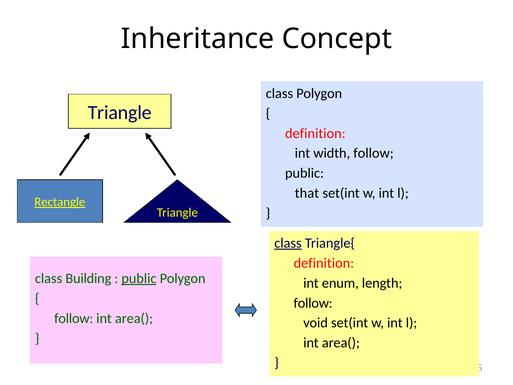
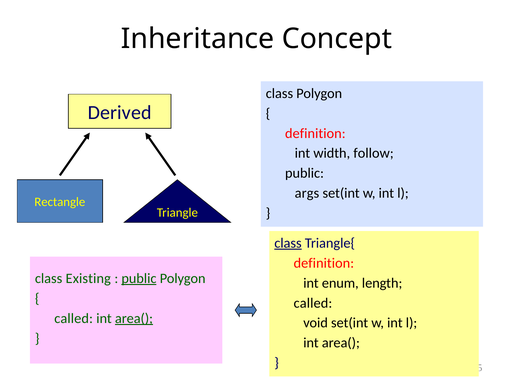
Triangle at (120, 113): Triangle -> Derived
that: that -> args
Rectangle underline: present -> none
Building: Building -> Existing
follow at (313, 303): follow -> called
follow at (74, 318): follow -> called
area( at (134, 318) underline: none -> present
